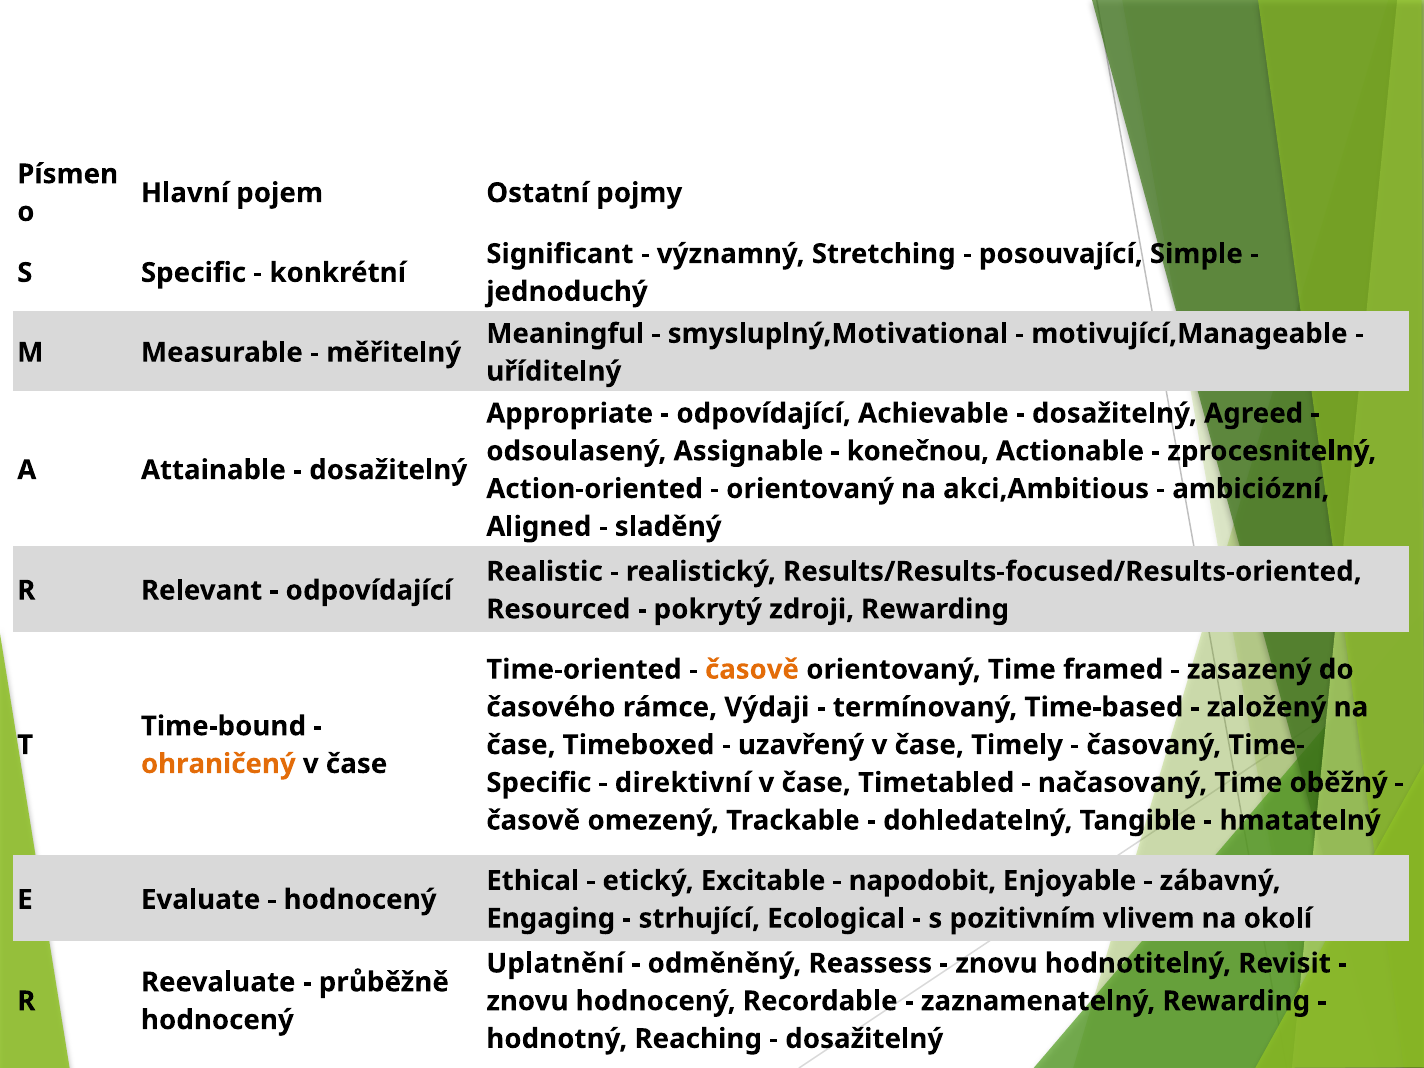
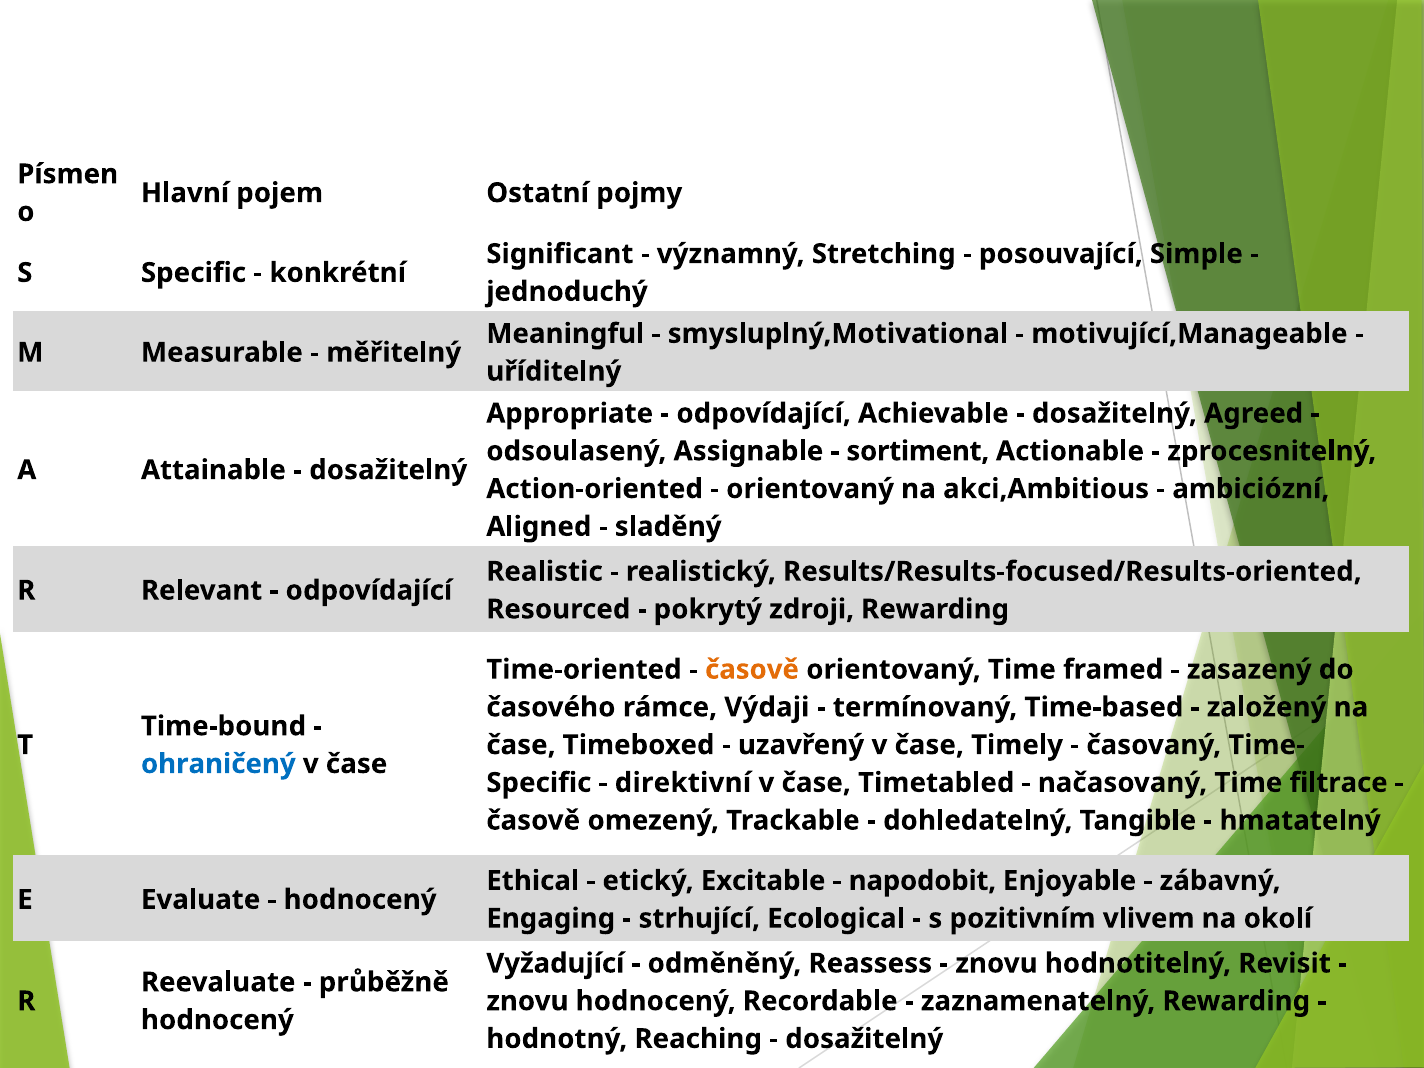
konečnou: konečnou -> sortiment
ohraničený colour: orange -> blue
oběžný: oběžný -> filtrace
Uplatnění: Uplatnění -> Vyžadující
